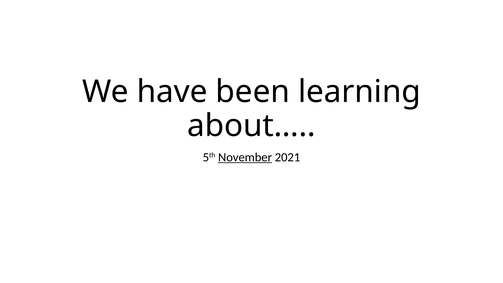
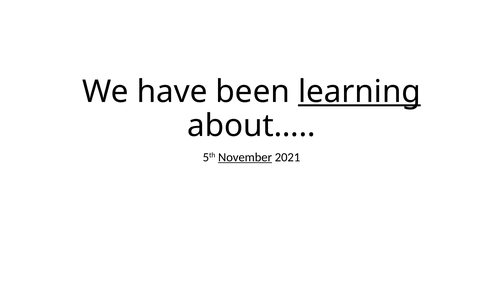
learning underline: none -> present
